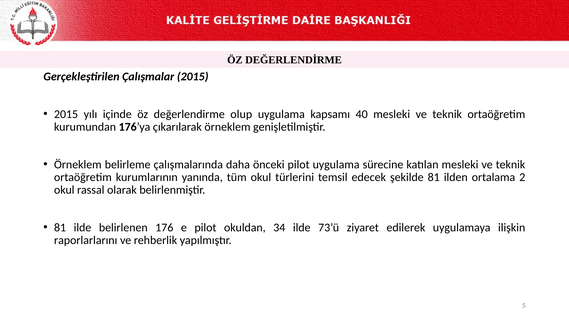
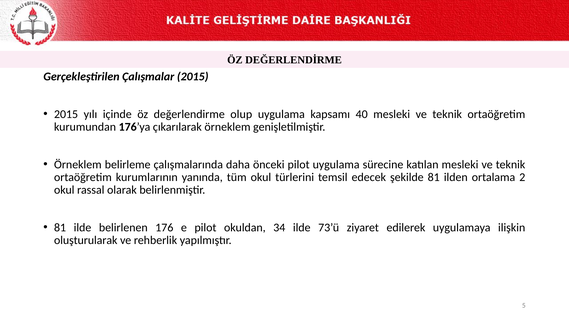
raporlarlarını: raporlarlarını -> oluşturularak
